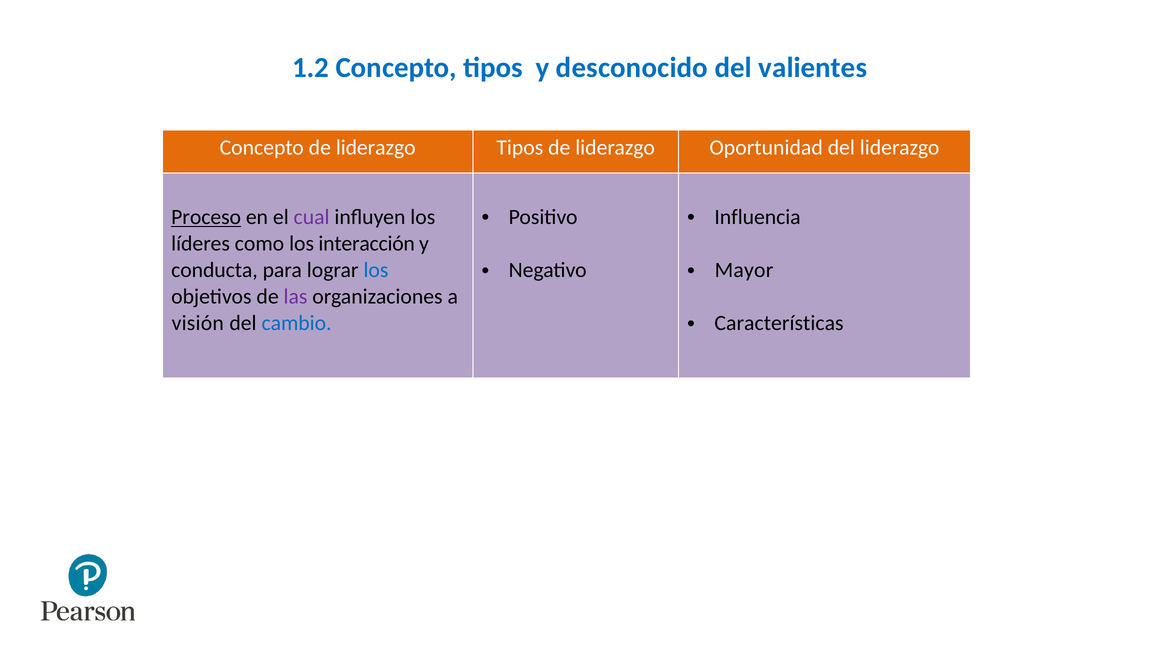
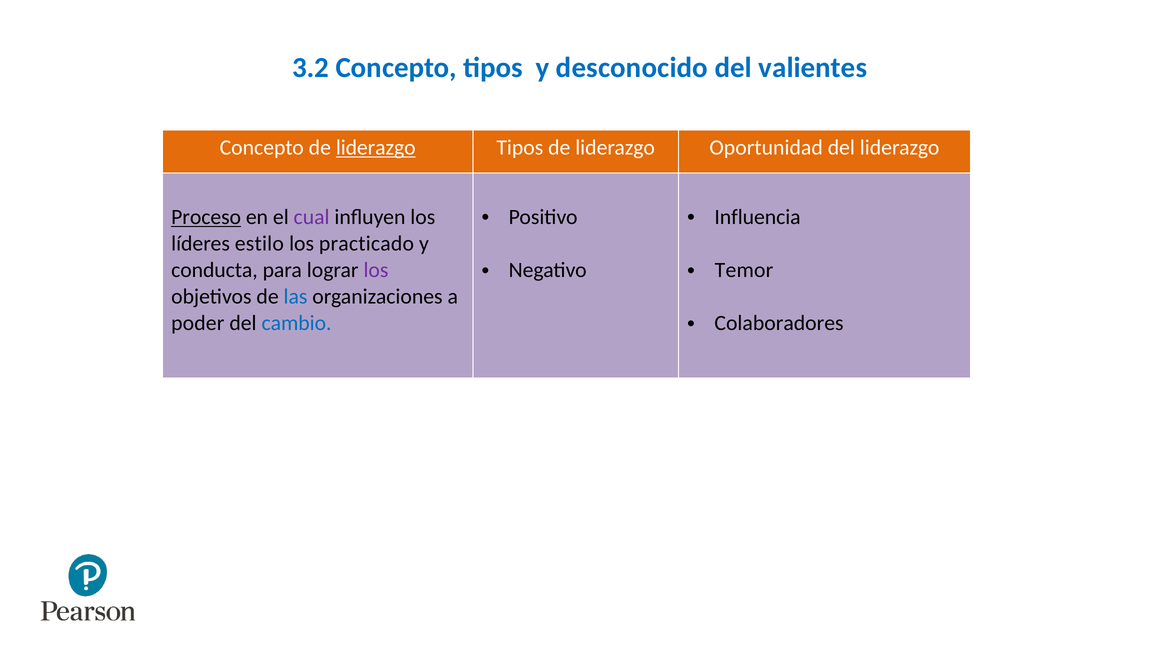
1.2: 1.2 -> 3.2
liderazgo at (376, 148) underline: none -> present
como: como -> estilo
interacción: interacción -> practicado
Mayor: Mayor -> Temor
los at (376, 270) colour: blue -> purple
las colour: purple -> blue
Características: Características -> Colaboradores
visión: visión -> poder
